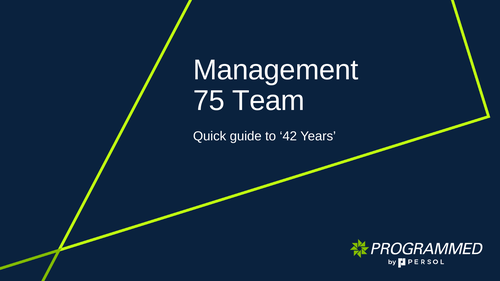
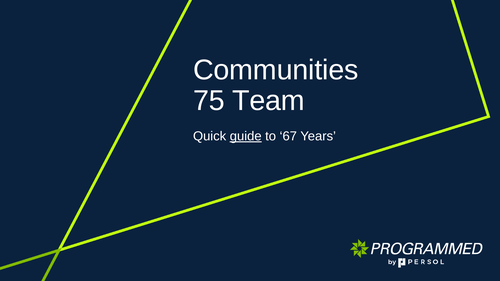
Management: Management -> Communities
guide underline: none -> present
42: 42 -> 67
